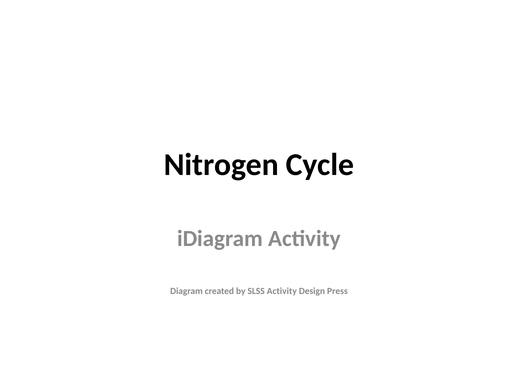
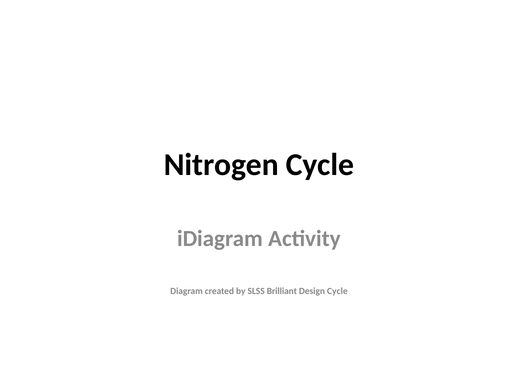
SLSS Activity: Activity -> Brilliant
Design Press: Press -> Cycle
